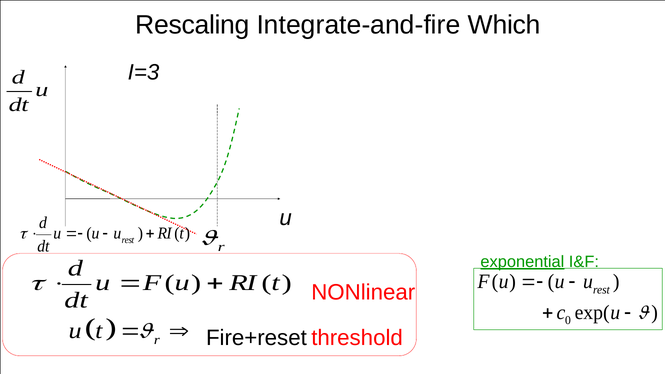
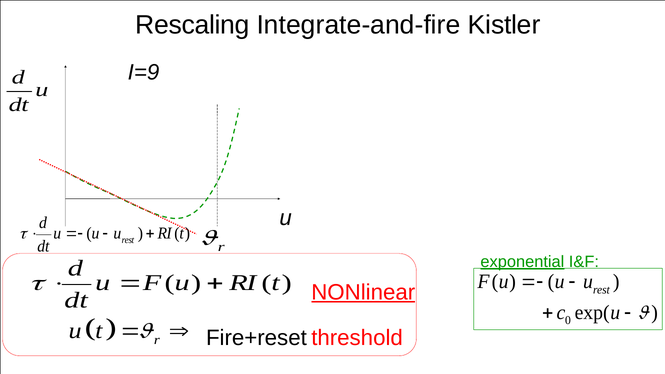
Which: Which -> Kistler
I=3: I=3 -> I=9
NONlinear underline: none -> present
